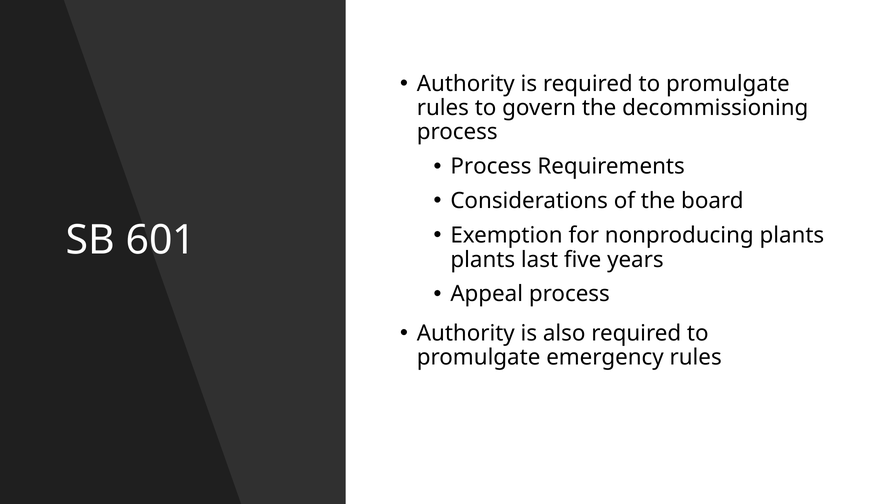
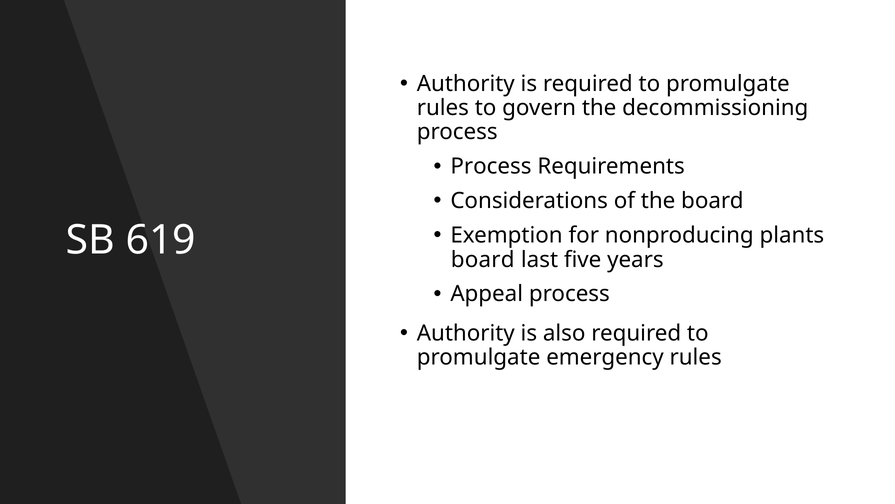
601: 601 -> 619
plants at (483, 259): plants -> board
